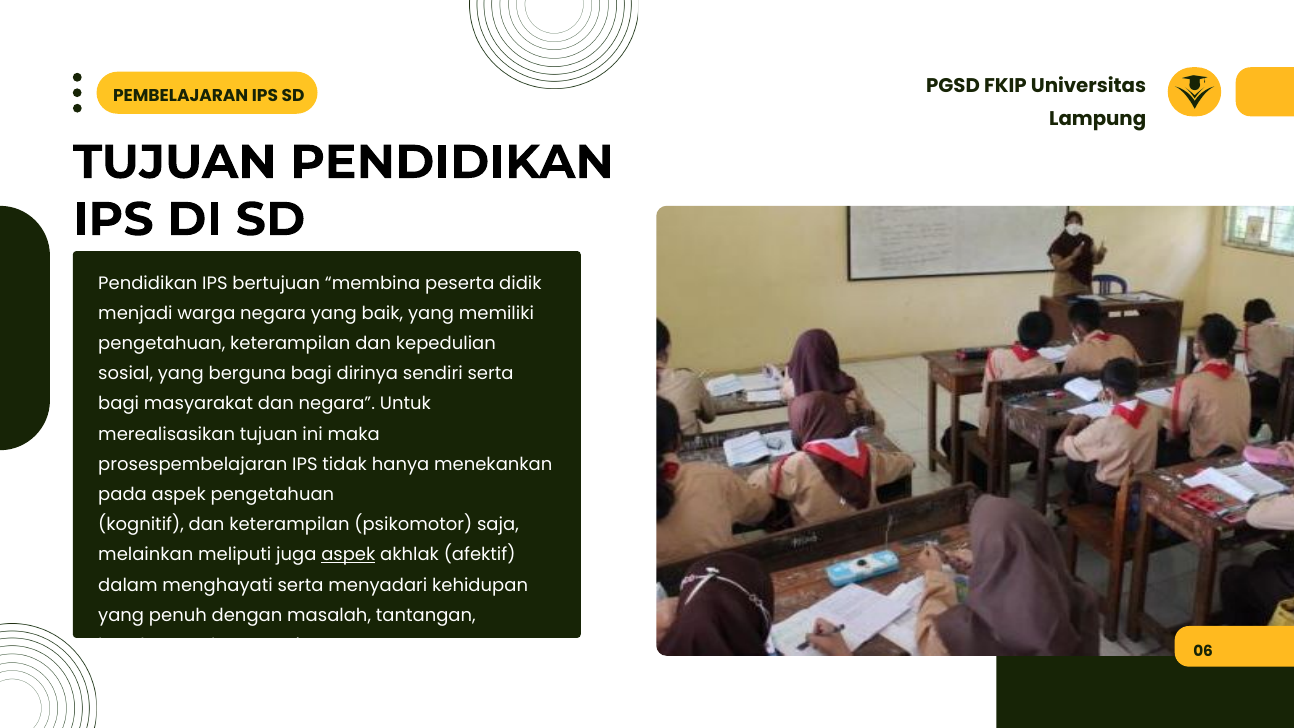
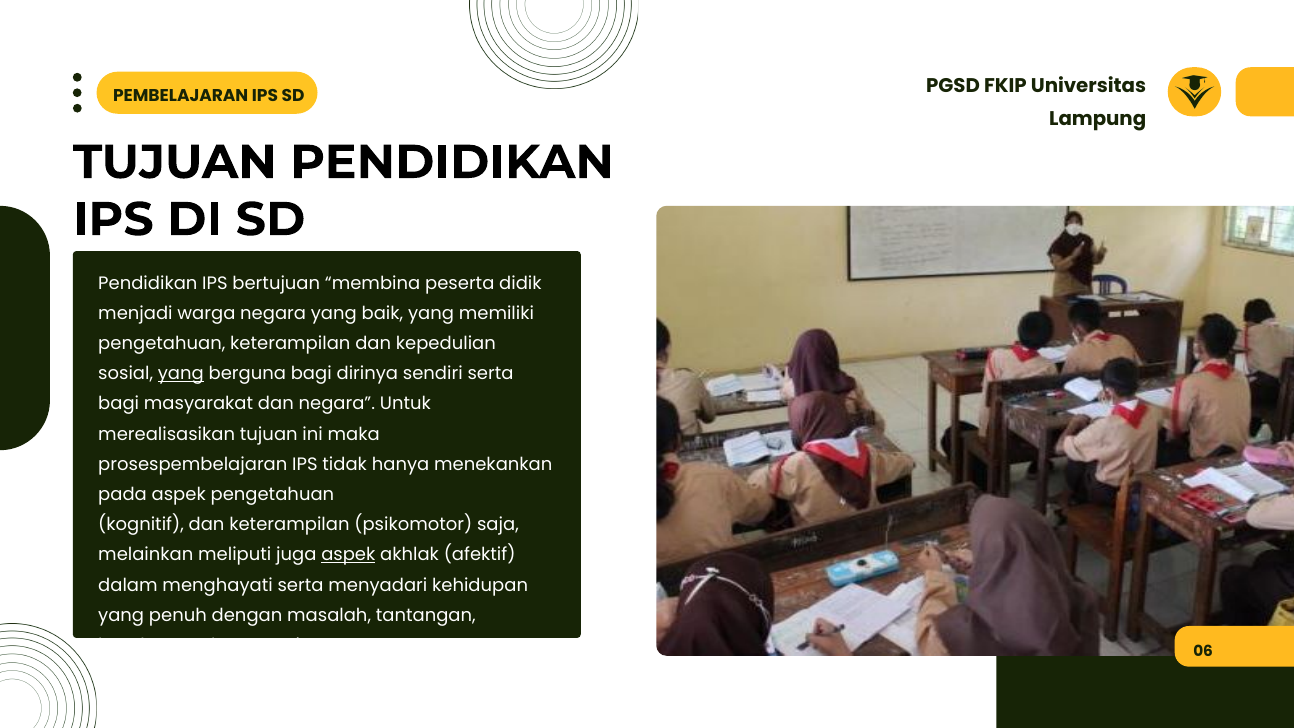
yang at (181, 374) underline: none -> present
